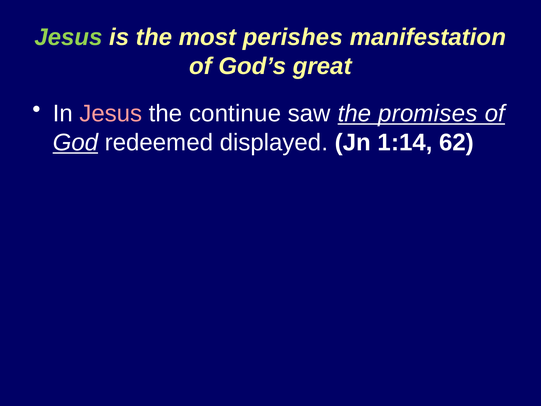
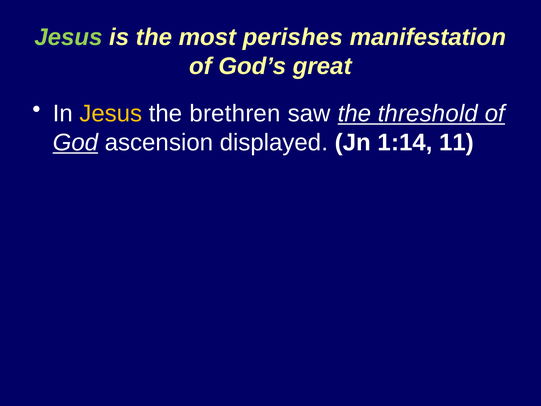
Jesus at (111, 113) colour: pink -> yellow
continue: continue -> brethren
promises: promises -> threshold
redeemed: redeemed -> ascension
62: 62 -> 11
